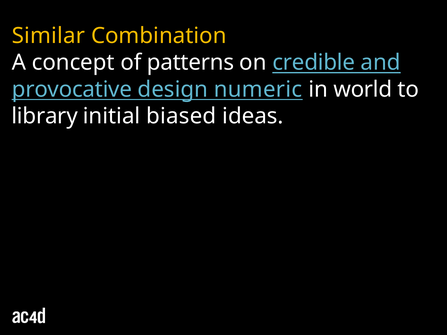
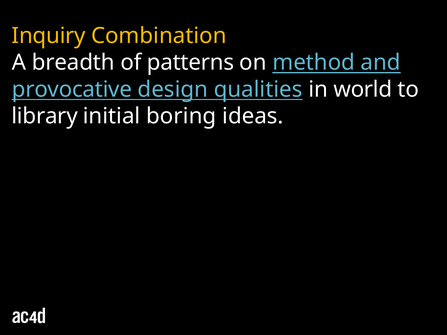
Similar: Similar -> Inquiry
concept: concept -> breadth
credible: credible -> method
numeric: numeric -> qualities
biased: biased -> boring
